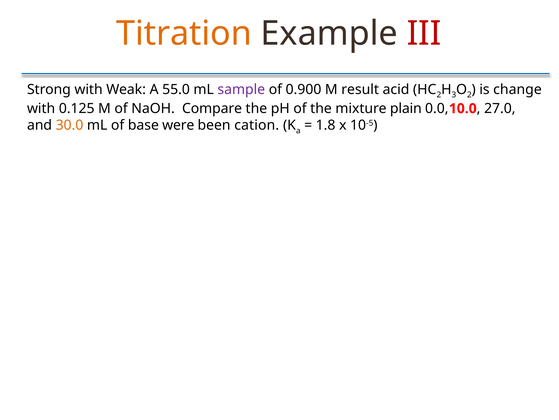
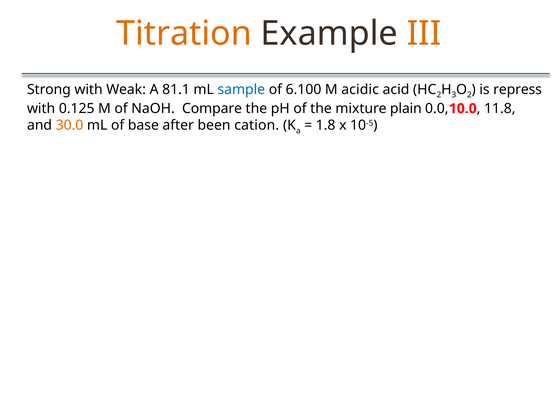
III colour: red -> orange
55.0: 55.0 -> 81.1
sample colour: purple -> blue
0.900: 0.900 -> 6.100
result: result -> acidic
change: change -> repress
27.0: 27.0 -> 11.8
were: were -> after
